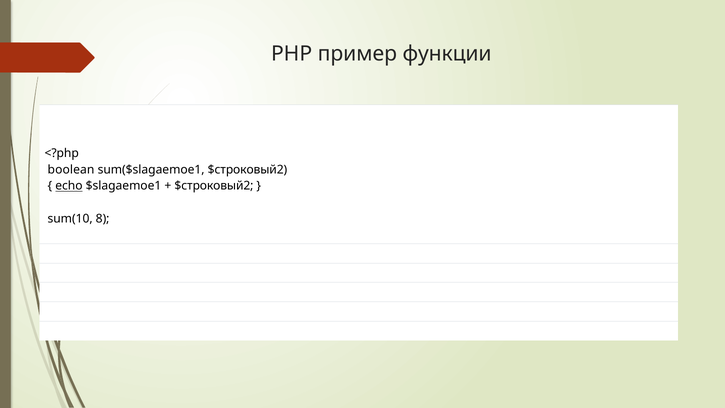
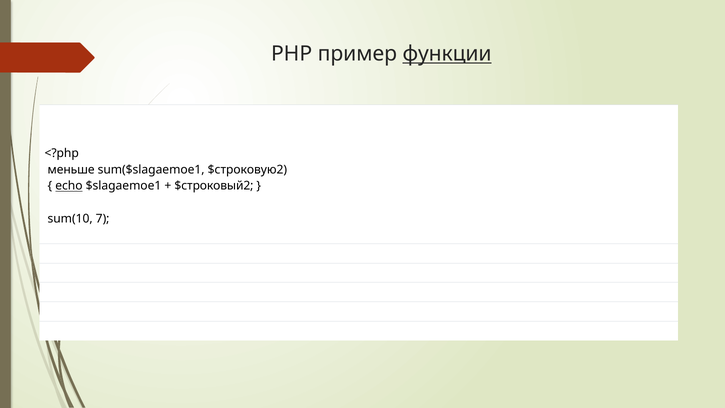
функции underline: none -> present
boolean: boolean -> меньше
sum($slagaemoe1 $строковый2: $строковый2 -> $строковую2
8: 8 -> 7
